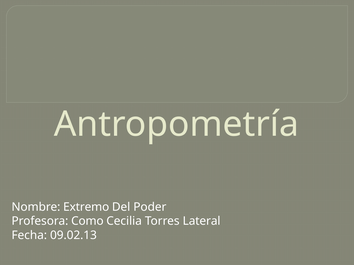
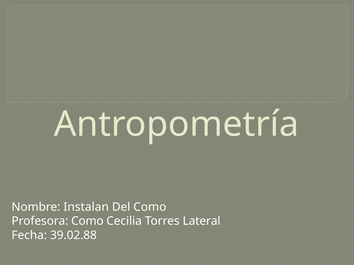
Extremo: Extremo -> Instalan
Del Poder: Poder -> Como
09.02.13: 09.02.13 -> 39.02.88
